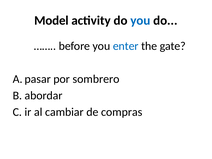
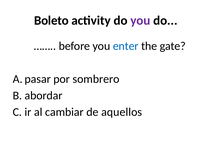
Model: Model -> Boleto
you at (140, 21) colour: blue -> purple
compras: compras -> aquellos
